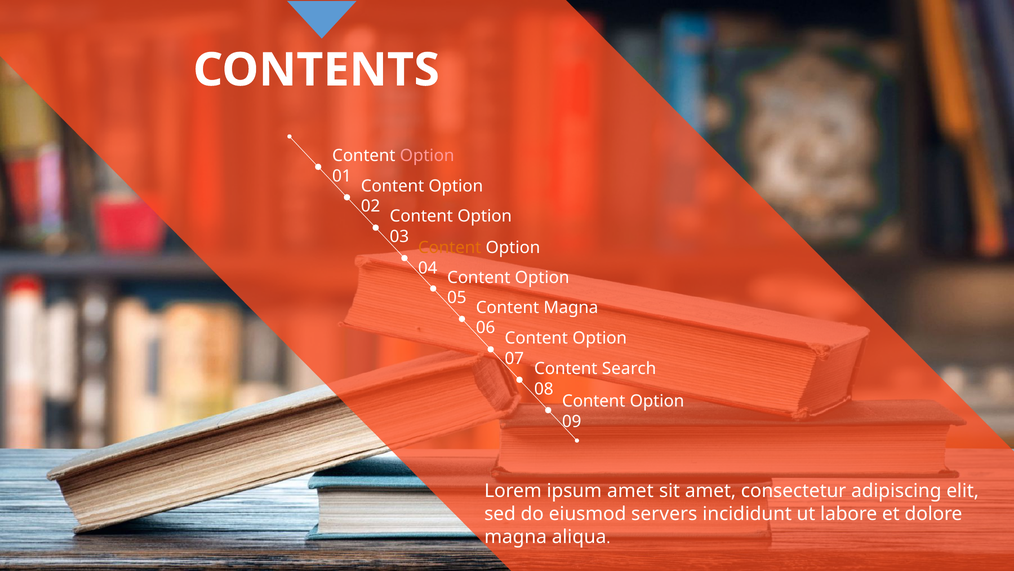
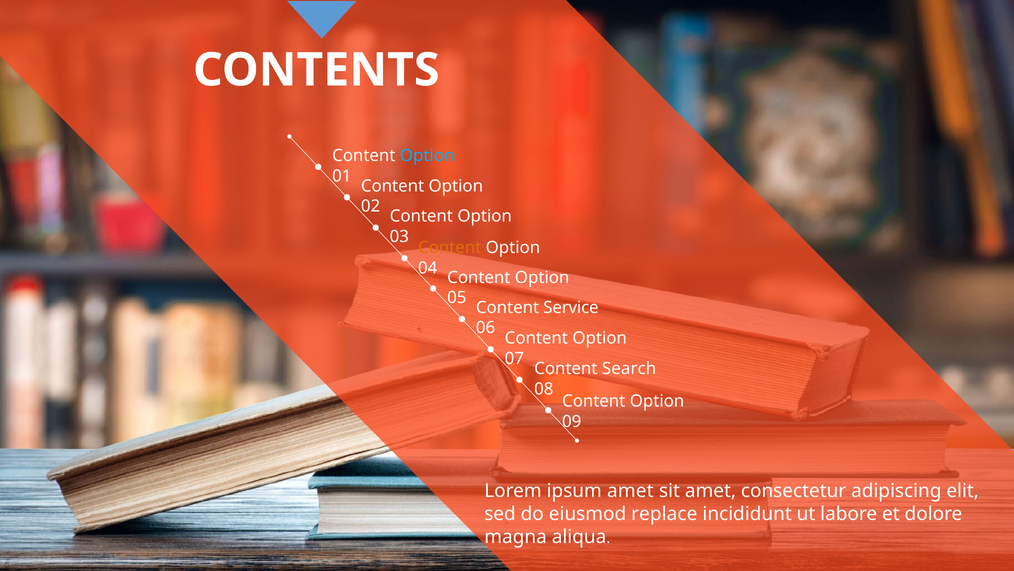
Option at (427, 156) colour: pink -> light blue
Content Magna: Magna -> Service
servers: servers -> replace
